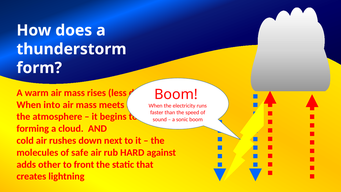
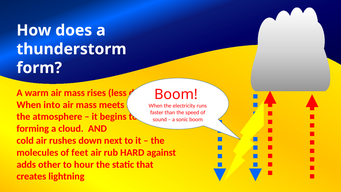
safe: safe -> feet
front: front -> hour
